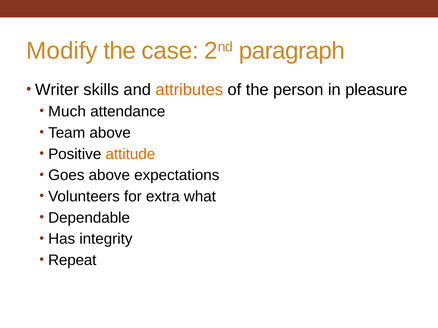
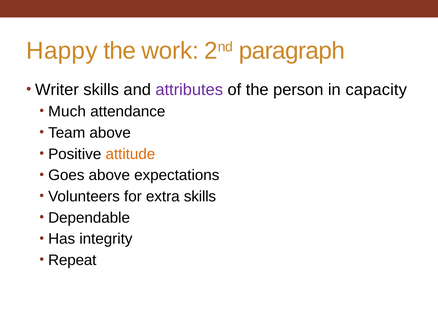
Modify: Modify -> Happy
case: case -> work
attributes colour: orange -> purple
pleasure: pleasure -> capacity
extra what: what -> skills
